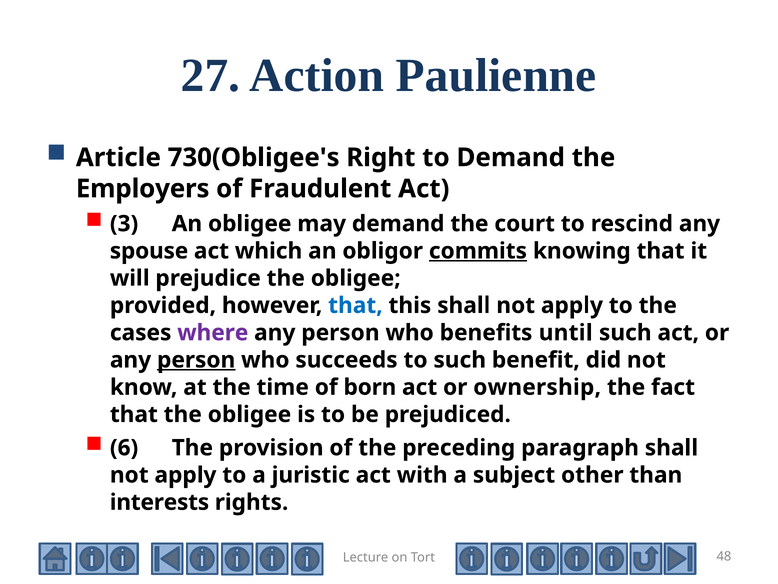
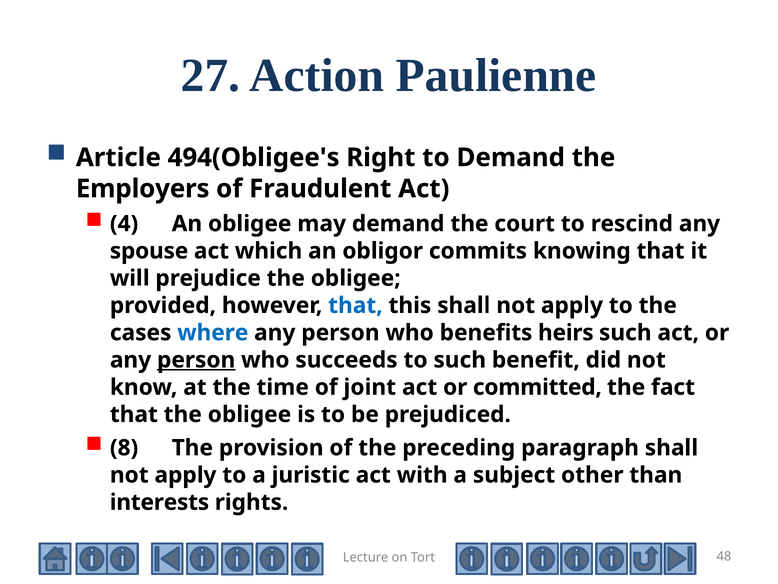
730(Obligee's: 730(Obligee's -> 494(Obligee's
3: 3 -> 4
commits underline: present -> none
where colour: purple -> blue
until: until -> heirs
born: born -> joint
ownership: ownership -> committed
6: 6 -> 8
